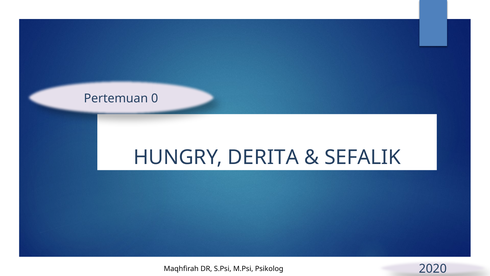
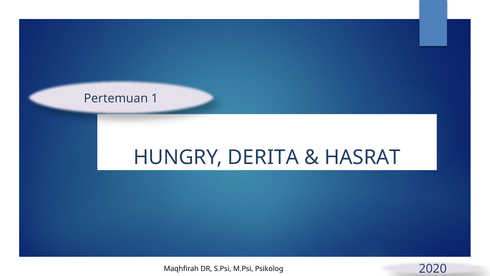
0: 0 -> 1
SEFALIK: SEFALIK -> HASRAT
